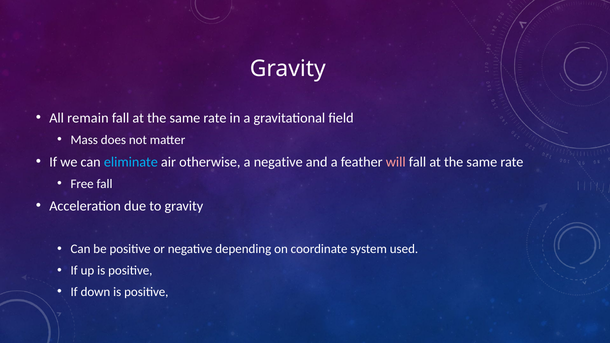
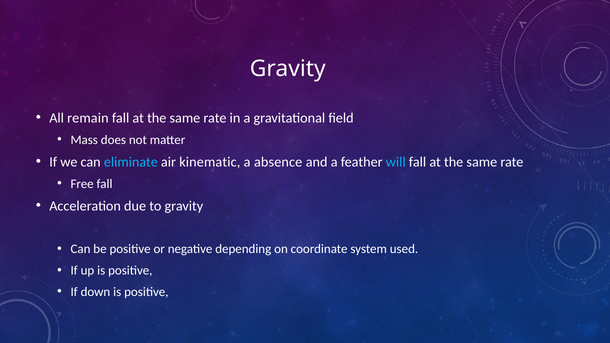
otherwise: otherwise -> kinematic
a negative: negative -> absence
will colour: pink -> light blue
